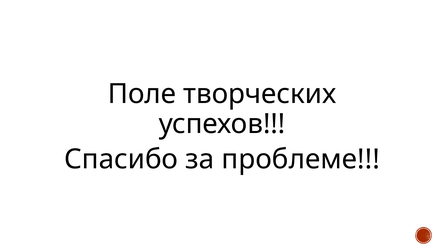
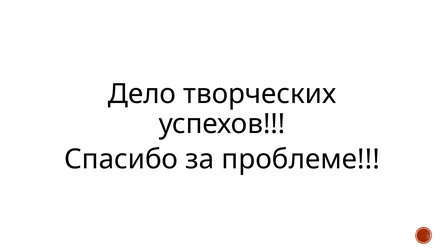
Поле: Поле -> Дело
